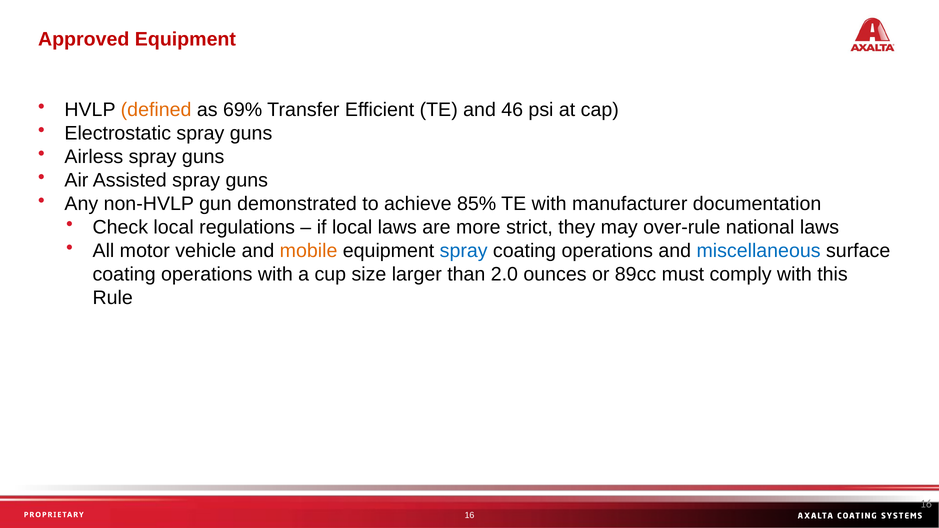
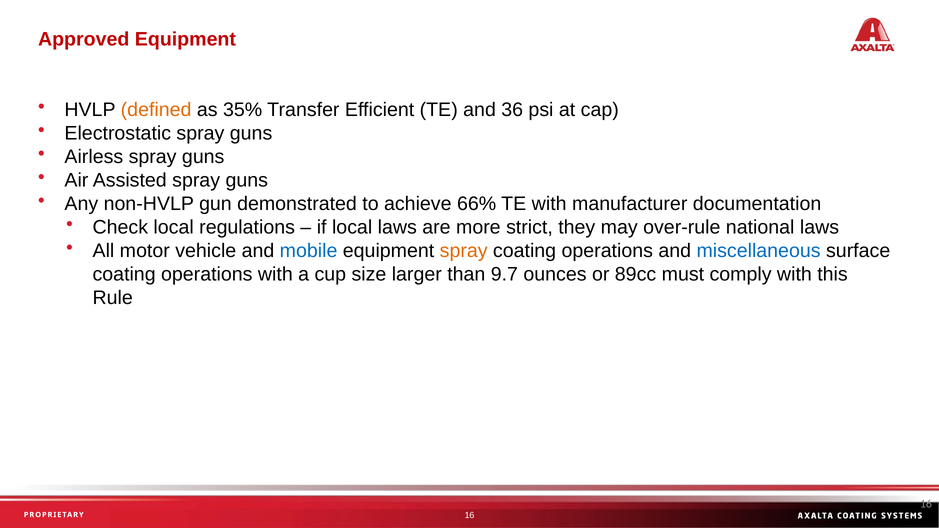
69%: 69% -> 35%
46: 46 -> 36
85%: 85% -> 66%
mobile colour: orange -> blue
spray at (464, 251) colour: blue -> orange
2.0: 2.0 -> 9.7
